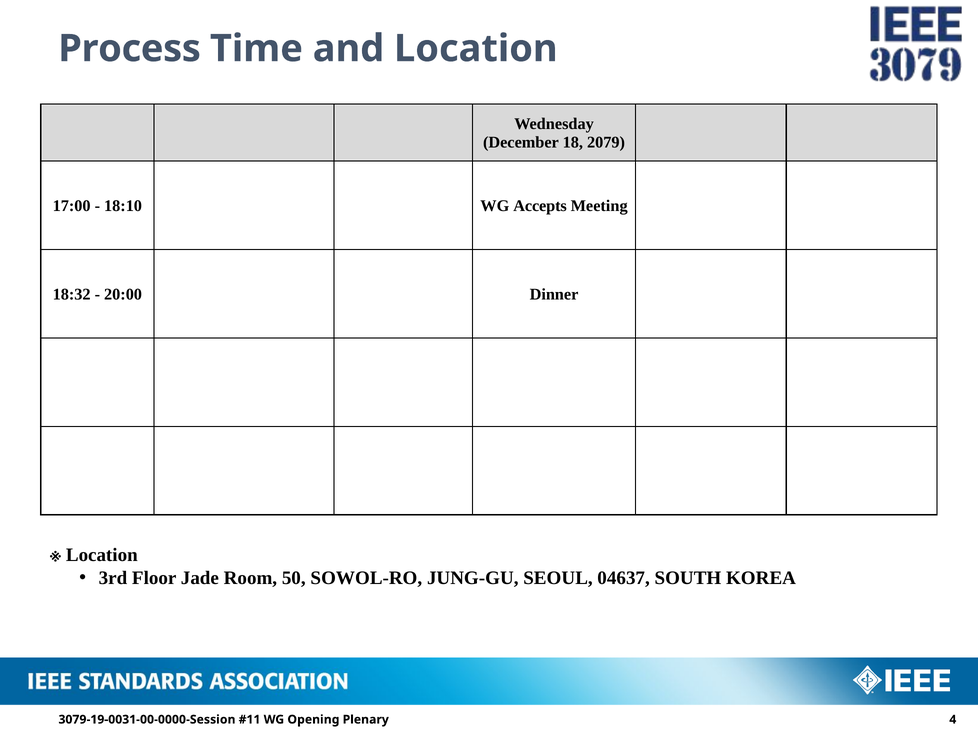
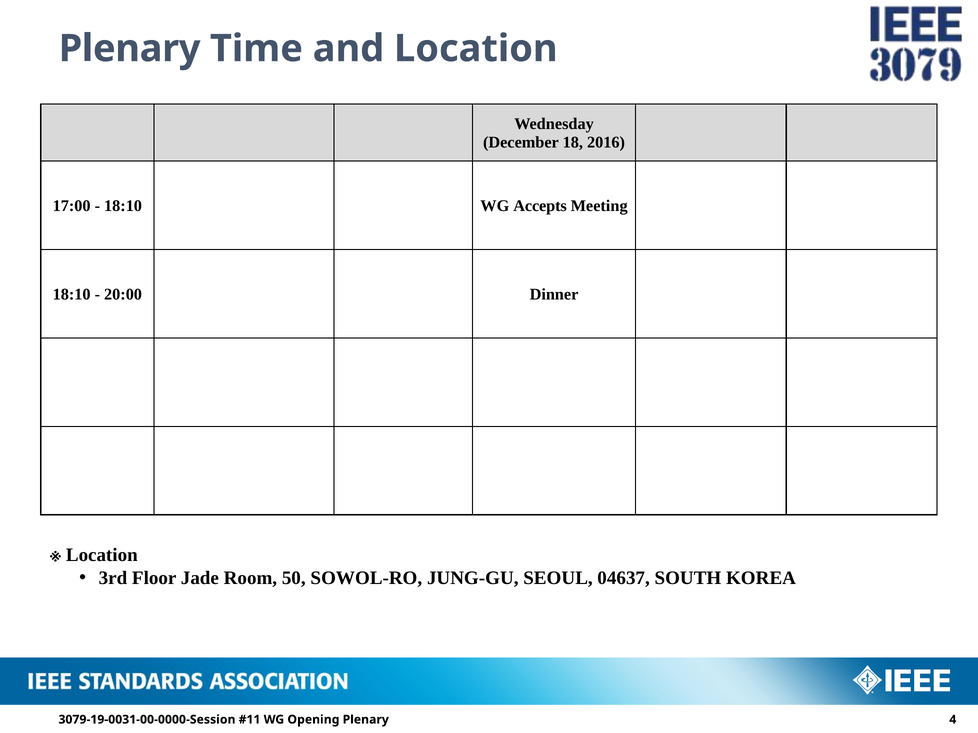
Process at (130, 49): Process -> Plenary
2079: 2079 -> 2016
18:32 at (72, 294): 18:32 -> 18:10
